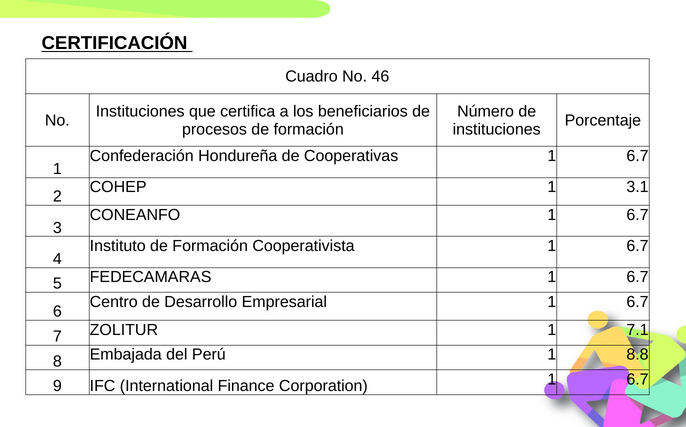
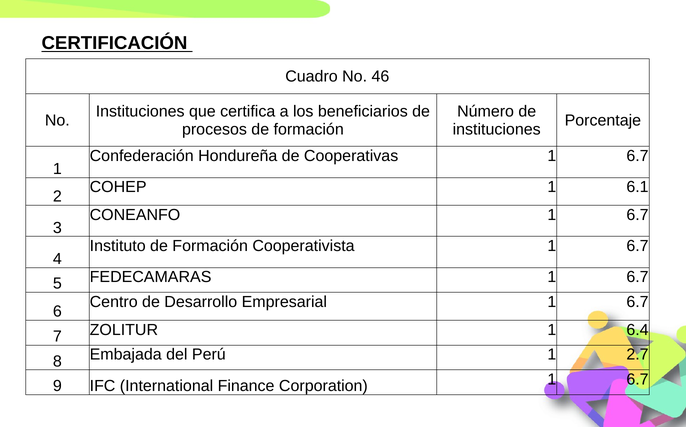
3.1: 3.1 -> 6.1
7.1: 7.1 -> 6.4
8.8: 8.8 -> 2.7
